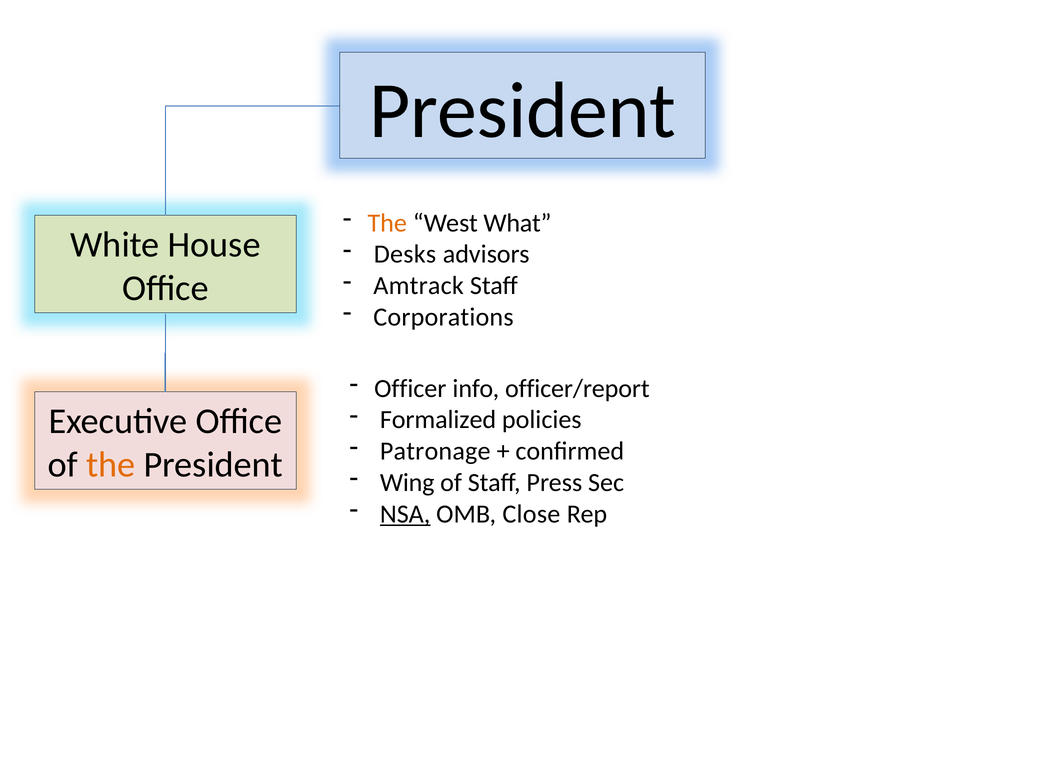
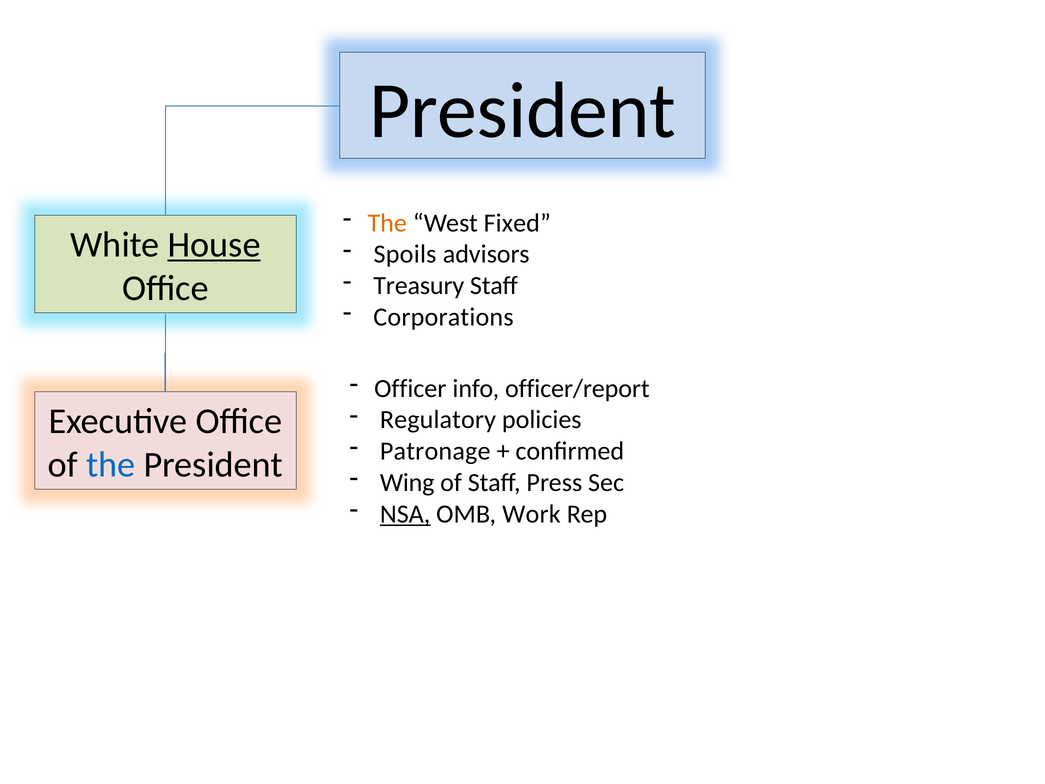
What: What -> Fixed
House underline: none -> present
Desks: Desks -> Spoils
Amtrack: Amtrack -> Treasury
Formalized: Formalized -> Regulatory
the at (111, 465) colour: orange -> blue
Close: Close -> Work
